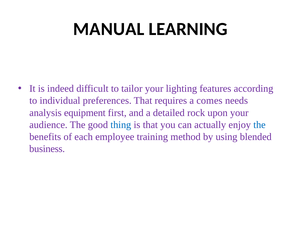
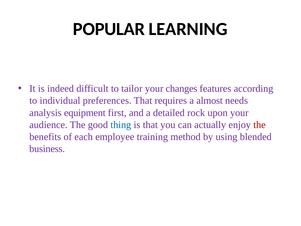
MANUAL: MANUAL -> POPULAR
lighting: lighting -> changes
comes: comes -> almost
the at (259, 125) colour: blue -> red
